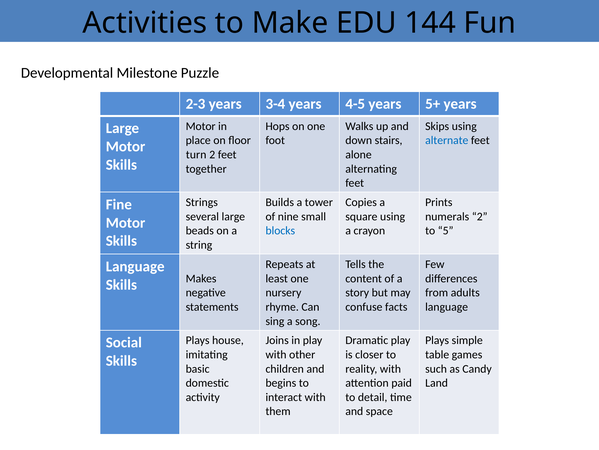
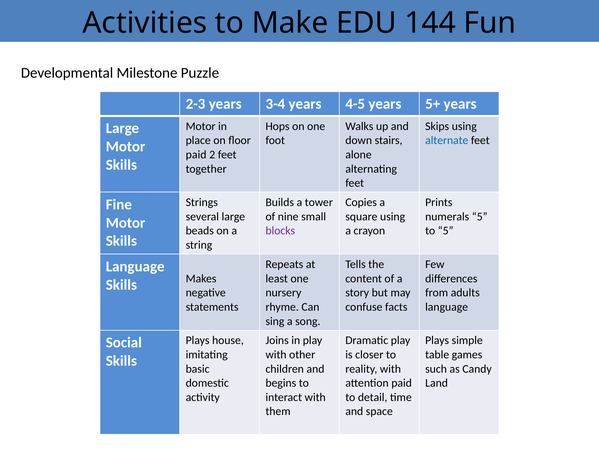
turn at (196, 154): turn -> paid
numerals 2: 2 -> 5
blocks colour: blue -> purple
